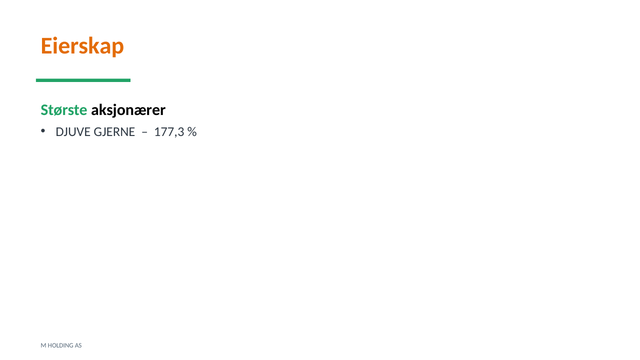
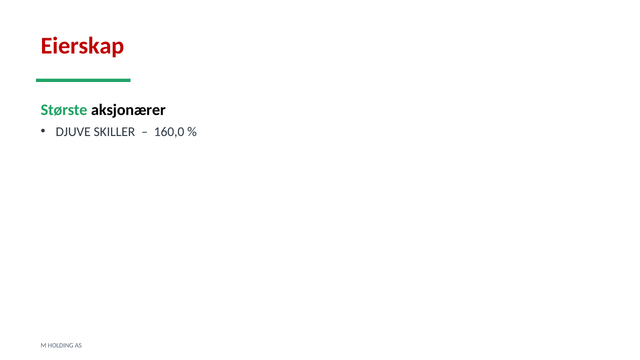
Eierskap colour: orange -> red
GJERNE: GJERNE -> SKILLER
177,3: 177,3 -> 160,0
